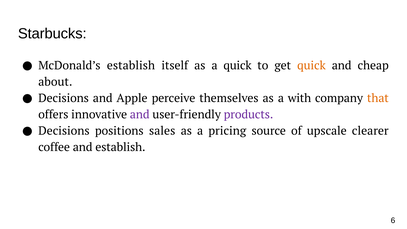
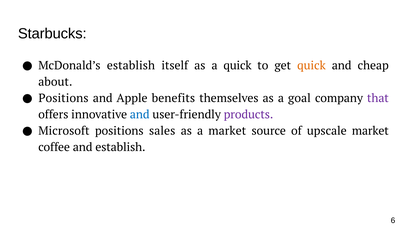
Decisions at (64, 98): Decisions -> Positions
perceive: perceive -> benefits
with: with -> goal
that colour: orange -> purple
and at (140, 115) colour: purple -> blue
Decisions at (64, 131): Decisions -> Microsoft
a pricing: pricing -> market
upscale clearer: clearer -> market
